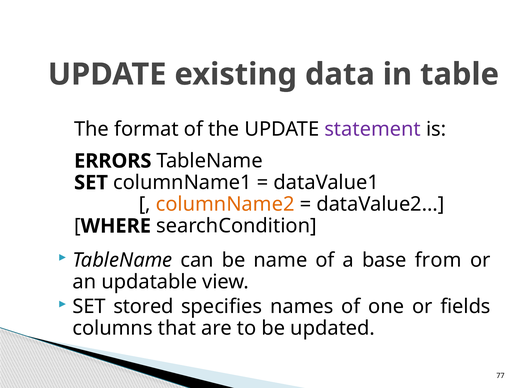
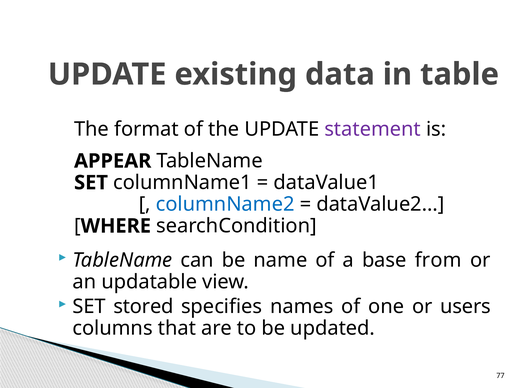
ERRORS: ERRORS -> APPEAR
columnName2 colour: orange -> blue
fields: fields -> users
